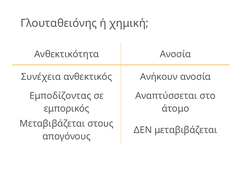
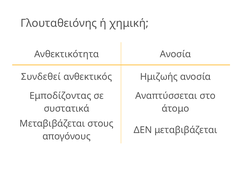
Συνέχεια: Συνέχεια -> Συνδεθεί
Ανήκουν: Ανήκουν -> Ημιζωής
εμπορικός: εμπορικός -> συστατικά
